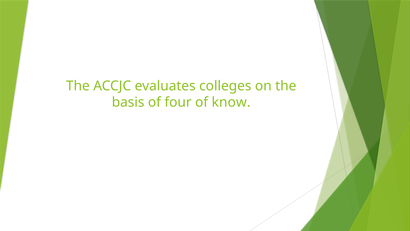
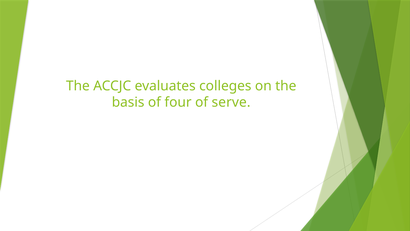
know: know -> serve
